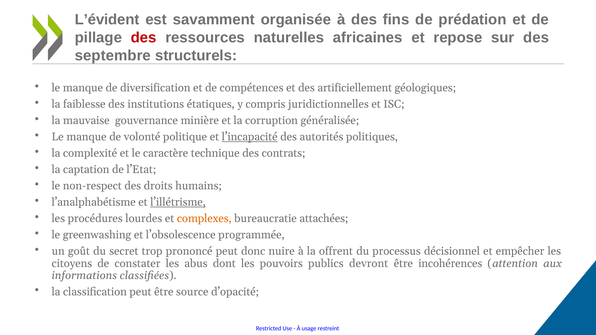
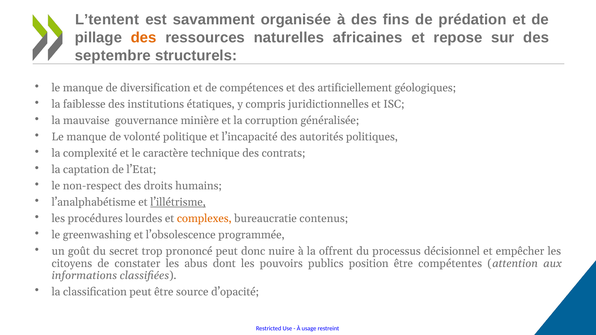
L’évident: L’évident -> L’tentent
des at (144, 38) colour: red -> orange
l’incapacité underline: present -> none
attachées: attachées -> contenus
devront: devront -> position
incohérences: incohérences -> compétentes
